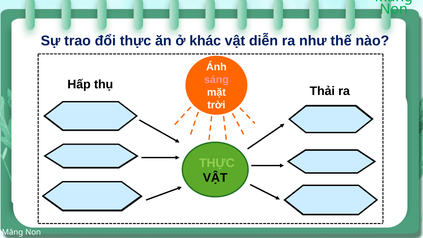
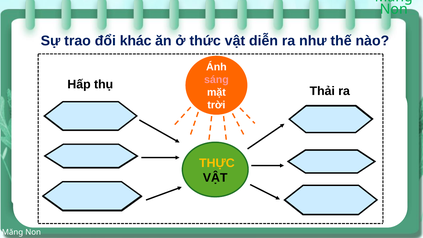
đổi thực: thực -> khác
ở khác: khác -> thức
THỰC at (217, 163) colour: light green -> yellow
